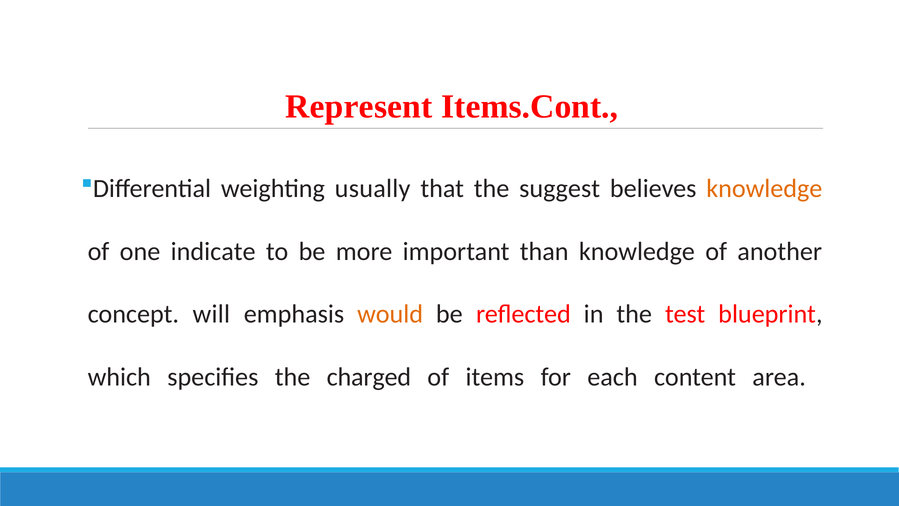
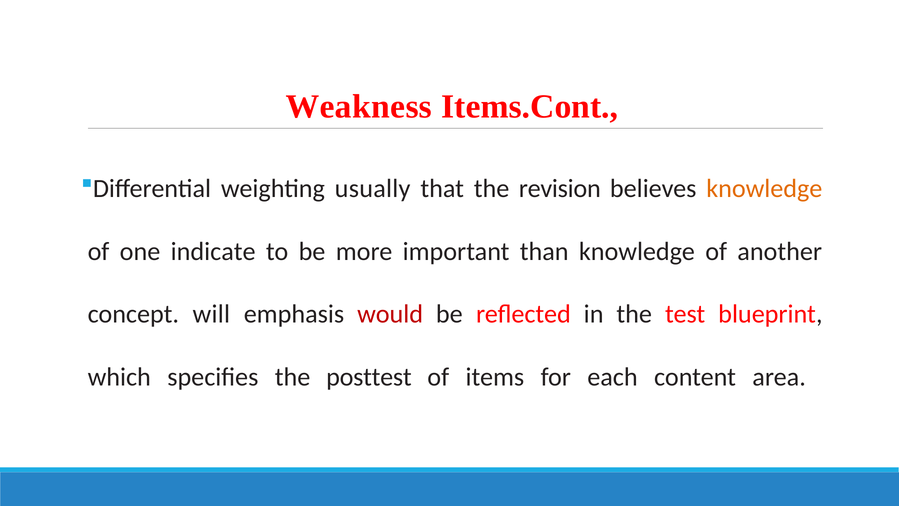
Represent: Represent -> Weakness
suggest: suggest -> revision
would colour: orange -> red
charged: charged -> posttest
